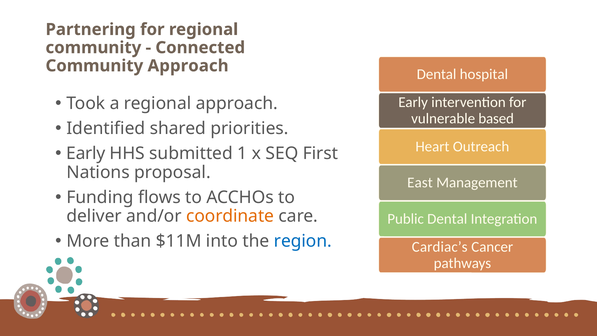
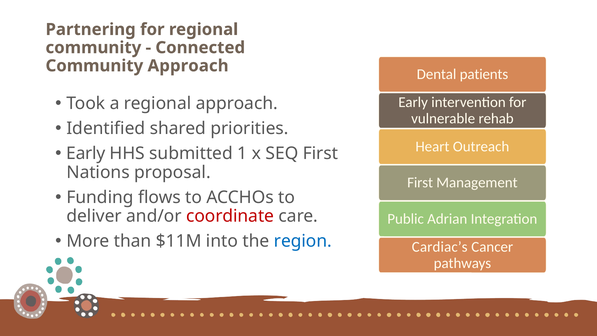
hospital: hospital -> patients
based: based -> rehab
East at (420, 183): East -> First
coordinate colour: orange -> red
Public Dental: Dental -> Adrian
